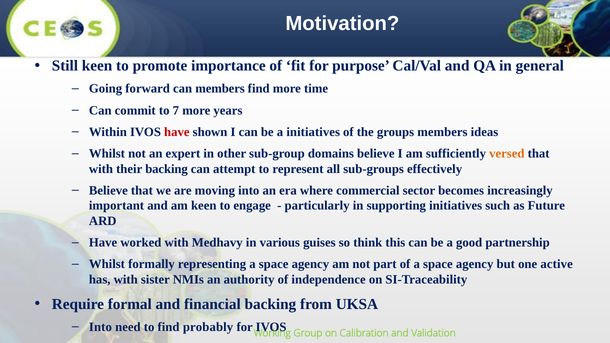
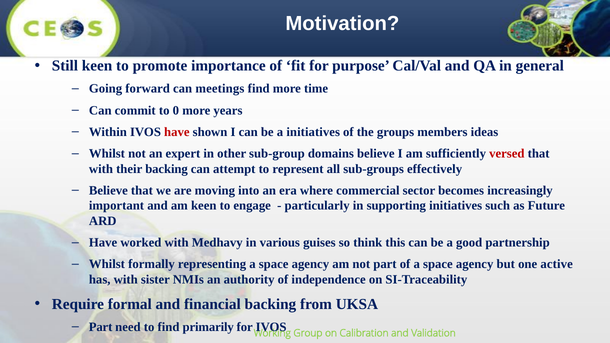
can members: members -> meetings
7: 7 -> 0
versed colour: orange -> red
Into at (100, 327): Into -> Part
probably: probably -> primarily
